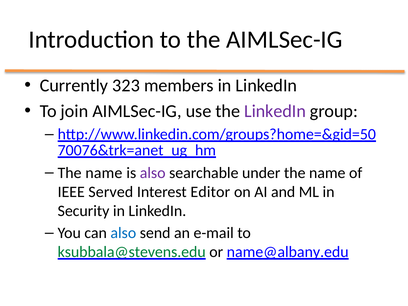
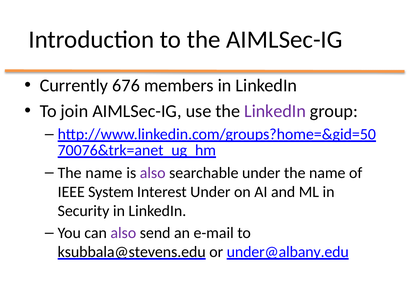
323: 323 -> 676
Served: Served -> System
Interest Editor: Editor -> Under
also at (123, 233) colour: blue -> purple
ksubbala@stevens.edu colour: green -> black
name@albany.edu: name@albany.edu -> under@albany.edu
